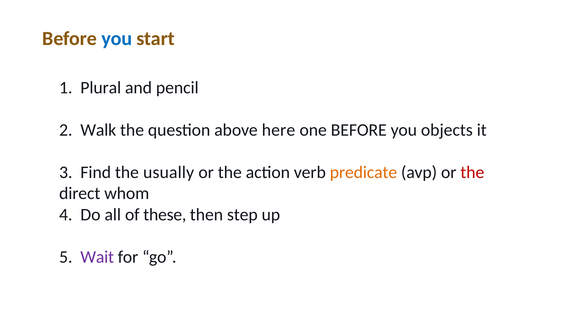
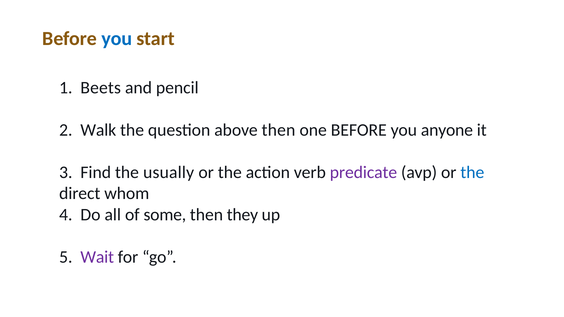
Plural: Plural -> Beets
above here: here -> then
objects: objects -> anyone
predicate colour: orange -> purple
the at (472, 172) colour: red -> blue
these: these -> some
step: step -> they
